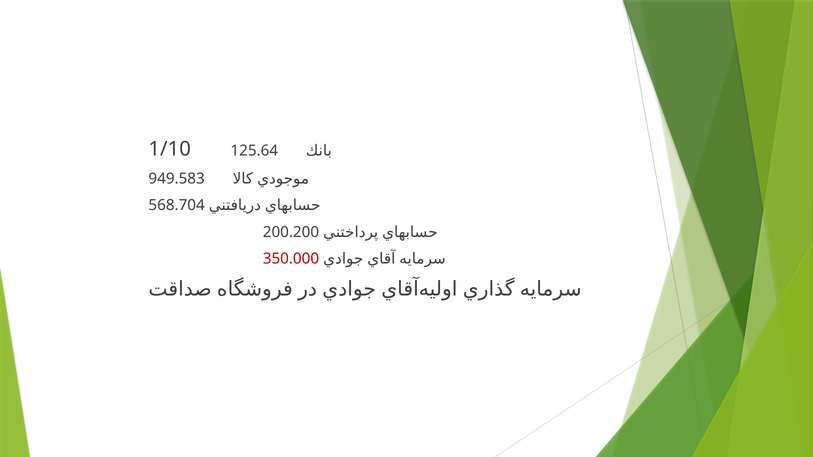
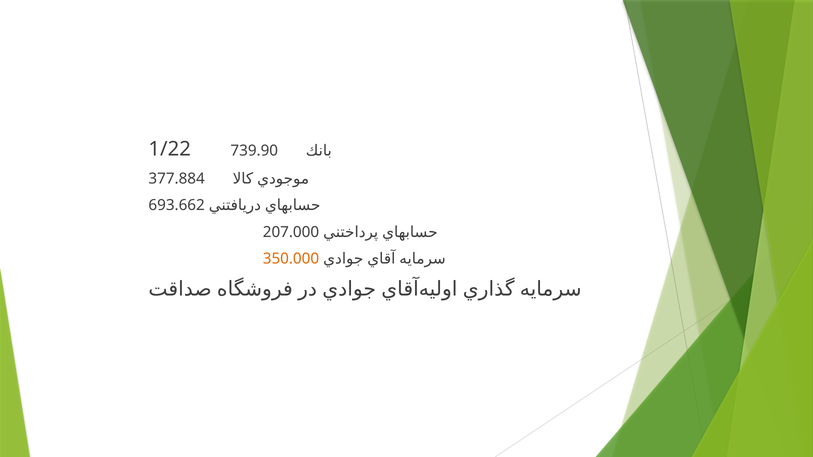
1/10: 1/10 -> 1/22
125.64: 125.64 -> 739.90
949.583: 949.583 -> 377.884
568.704: 568.704 -> 693.662
200.200: 200.200 -> 207.000
350.000 colour: red -> orange
